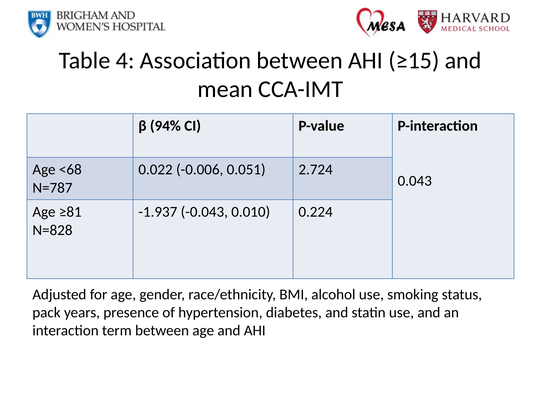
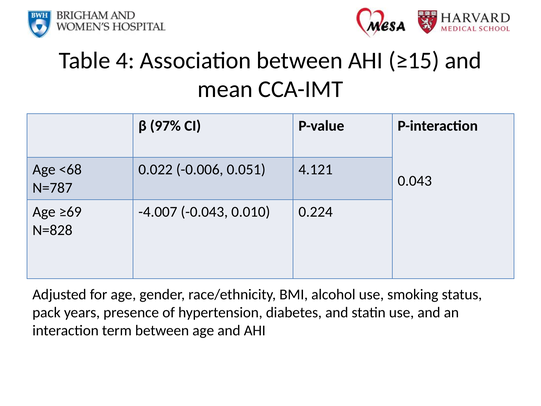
94%: 94% -> 97%
2.724: 2.724 -> 4.121
≥81: ≥81 -> ≥69
-1.937: -1.937 -> -4.007
